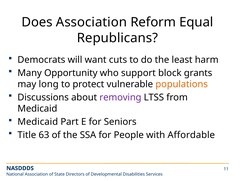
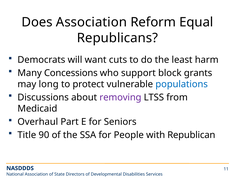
Opportunity: Opportunity -> Concessions
populations colour: orange -> blue
Medicaid at (38, 122): Medicaid -> Overhaul
63: 63 -> 90
Affordable: Affordable -> Republican
